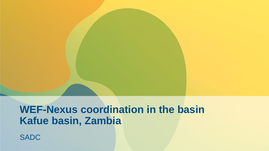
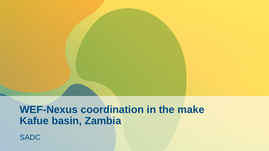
the basin: basin -> make
